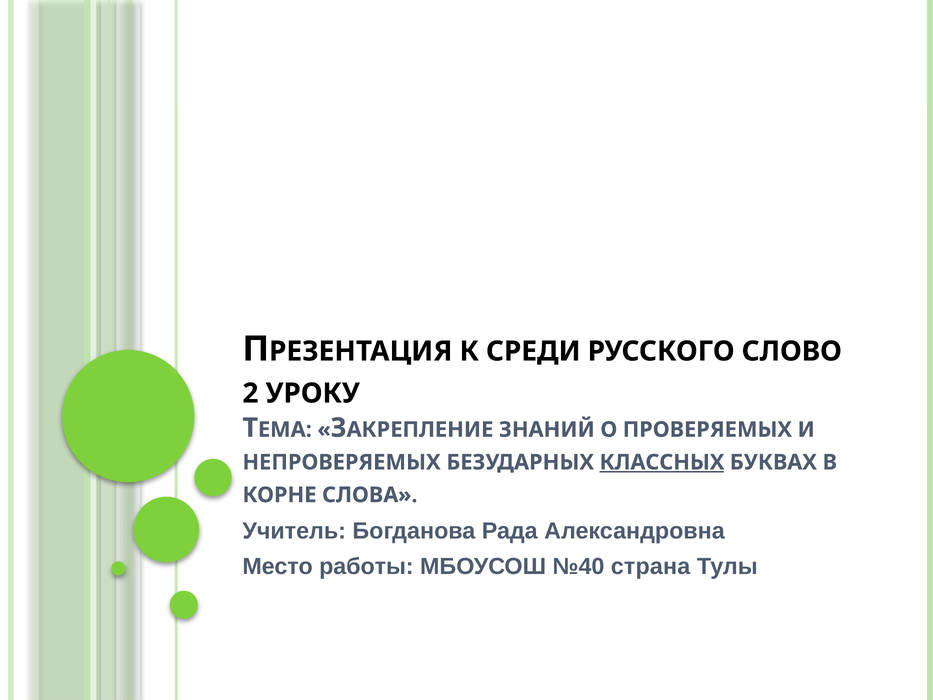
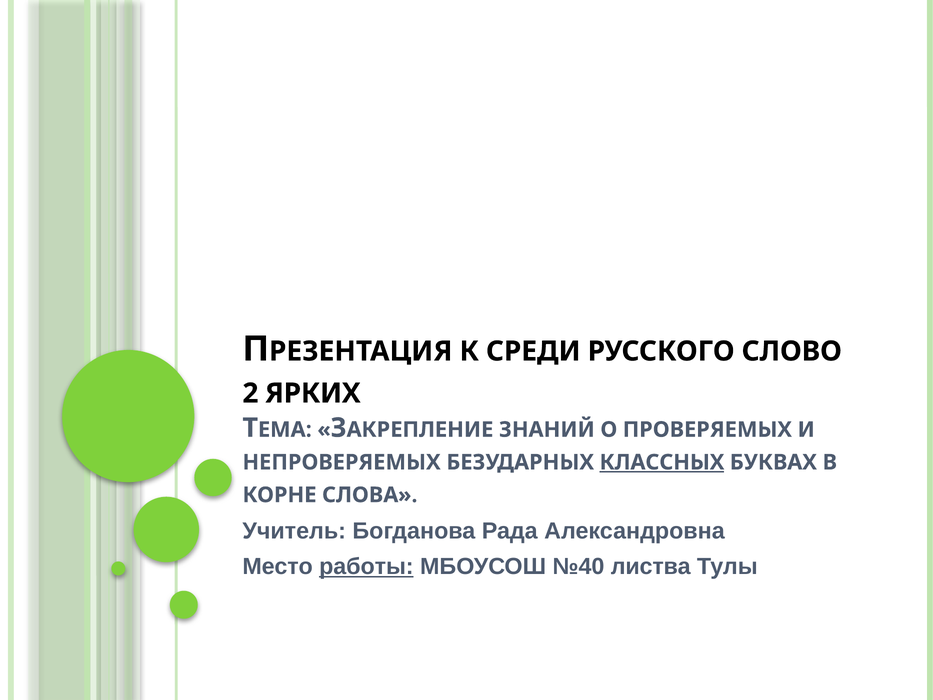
УРОКУ: УРОКУ -> ЯРКИХ
работы underline: none -> present
страна: страна -> листва
